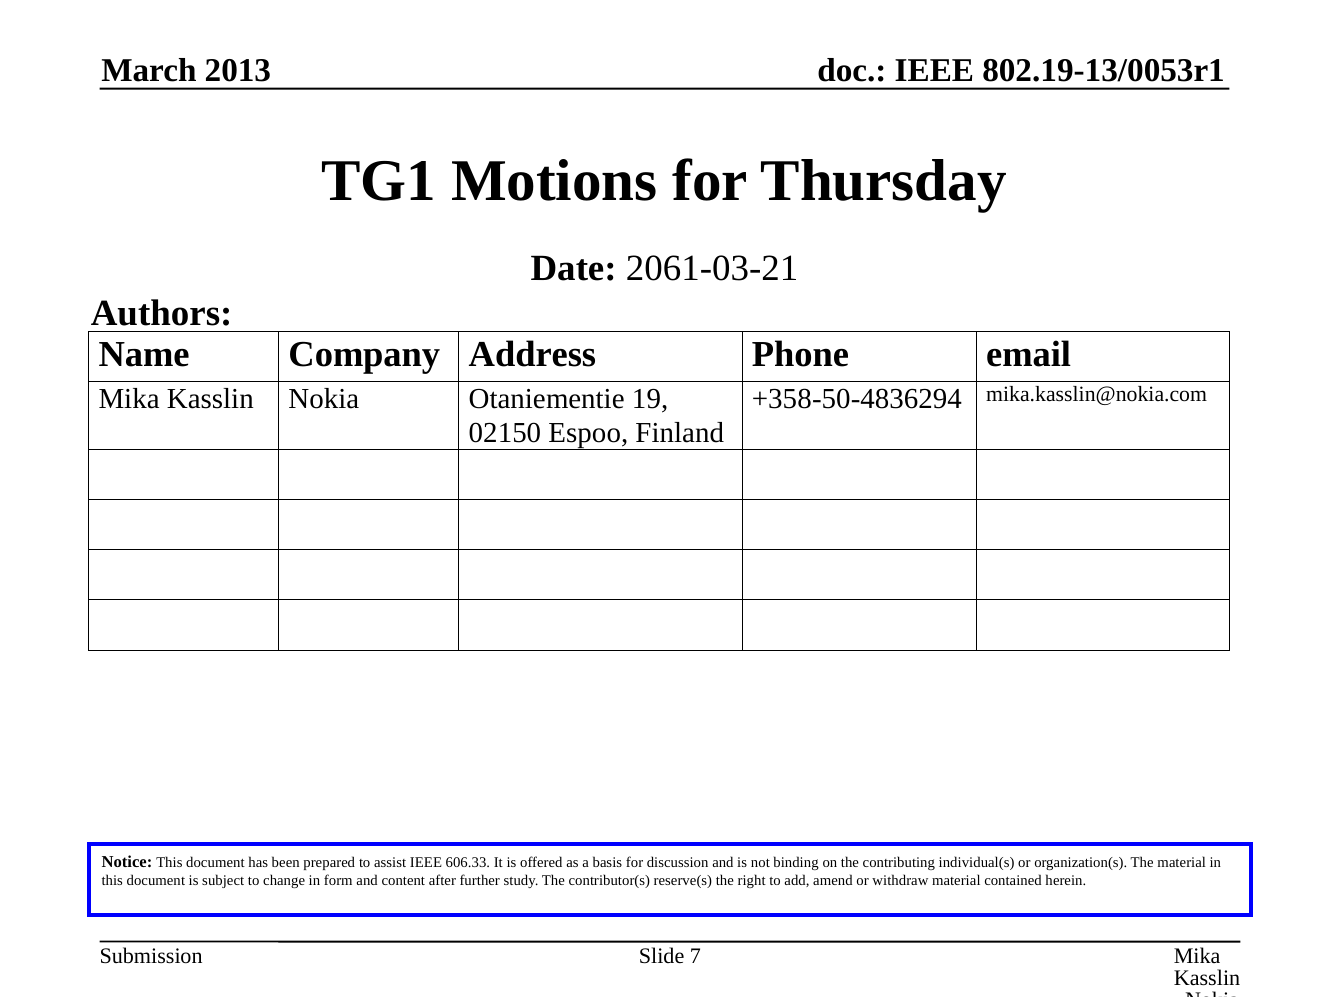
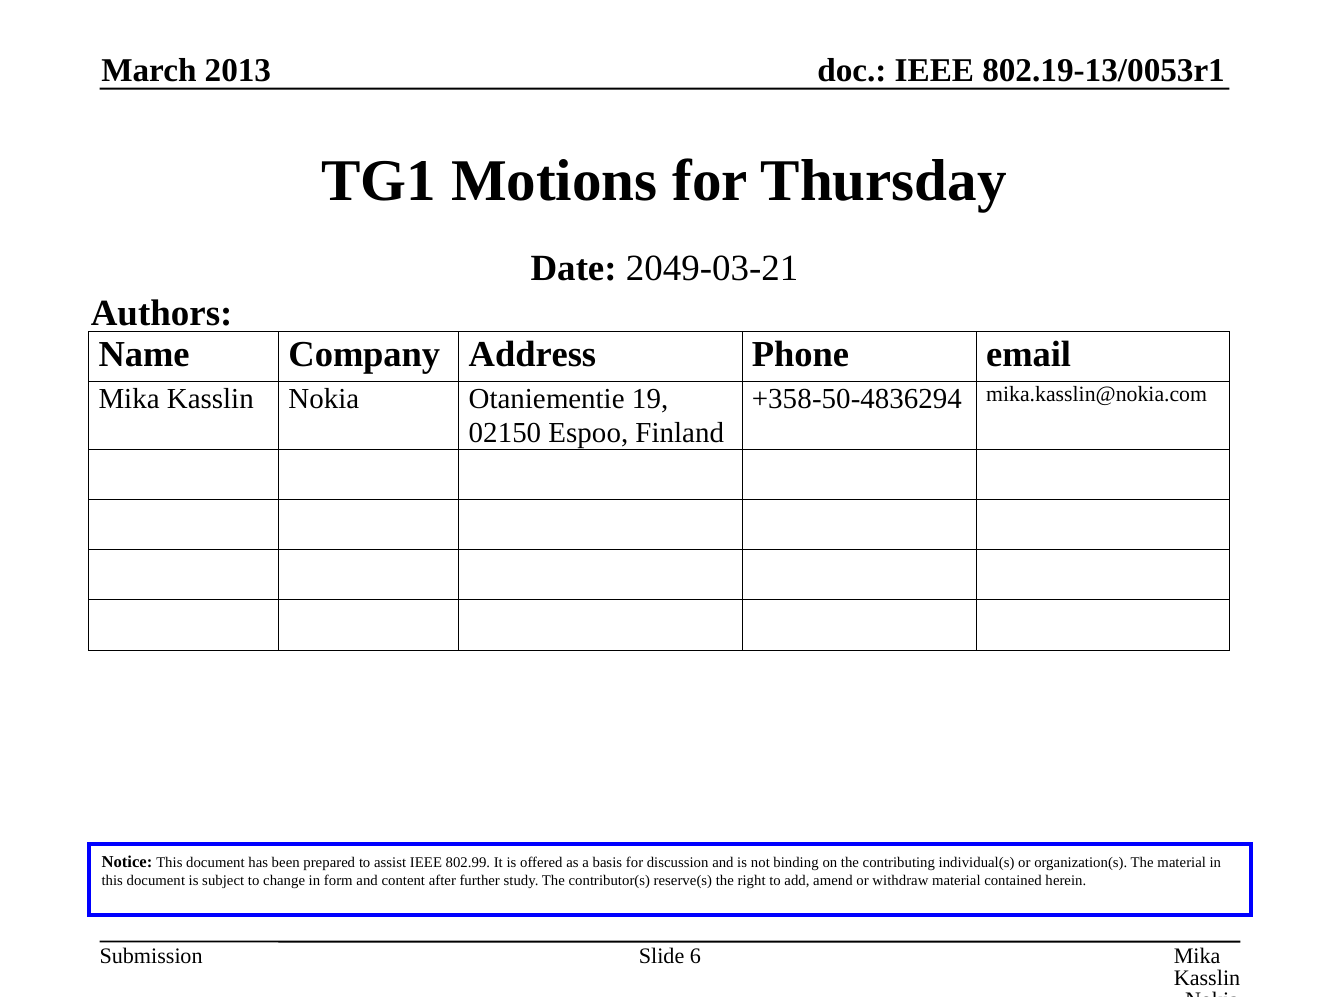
2061-03-21: 2061-03-21 -> 2049-03-21
606.33: 606.33 -> 802.99
7: 7 -> 6
